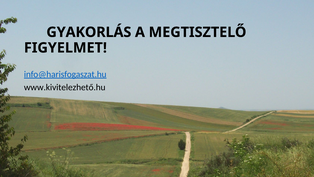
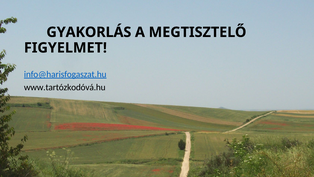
www.kivitelezhető.hu: www.kivitelezhető.hu -> www.tartózkodóvá.hu
